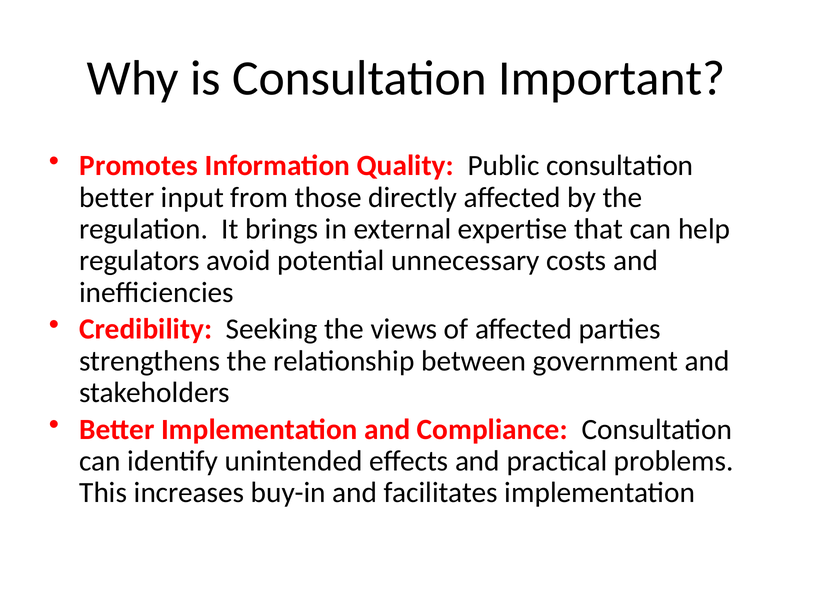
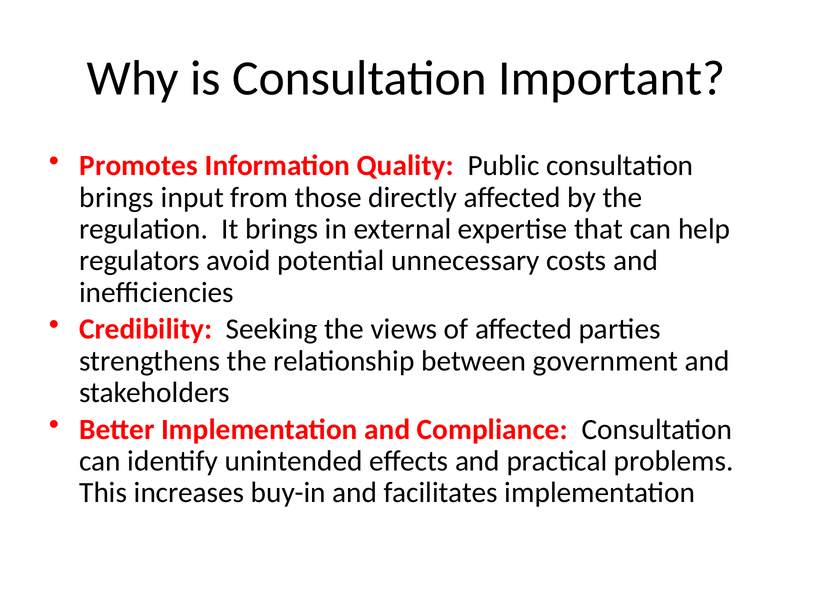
better at (117, 198): better -> brings
